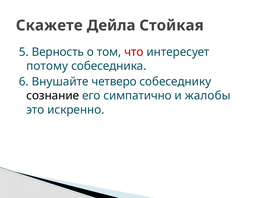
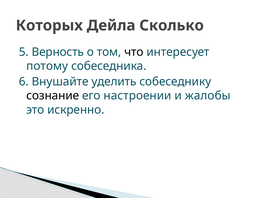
Скажете: Скажете -> Которых
Стойкая: Стойкая -> Сколько
что colour: red -> black
четверо: четверо -> уделить
симпатично: симпатично -> настроении
